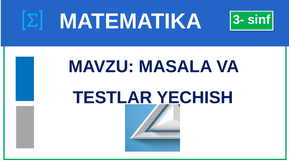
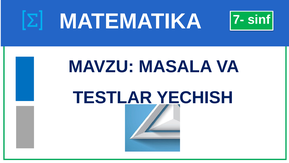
3-: 3- -> 7-
